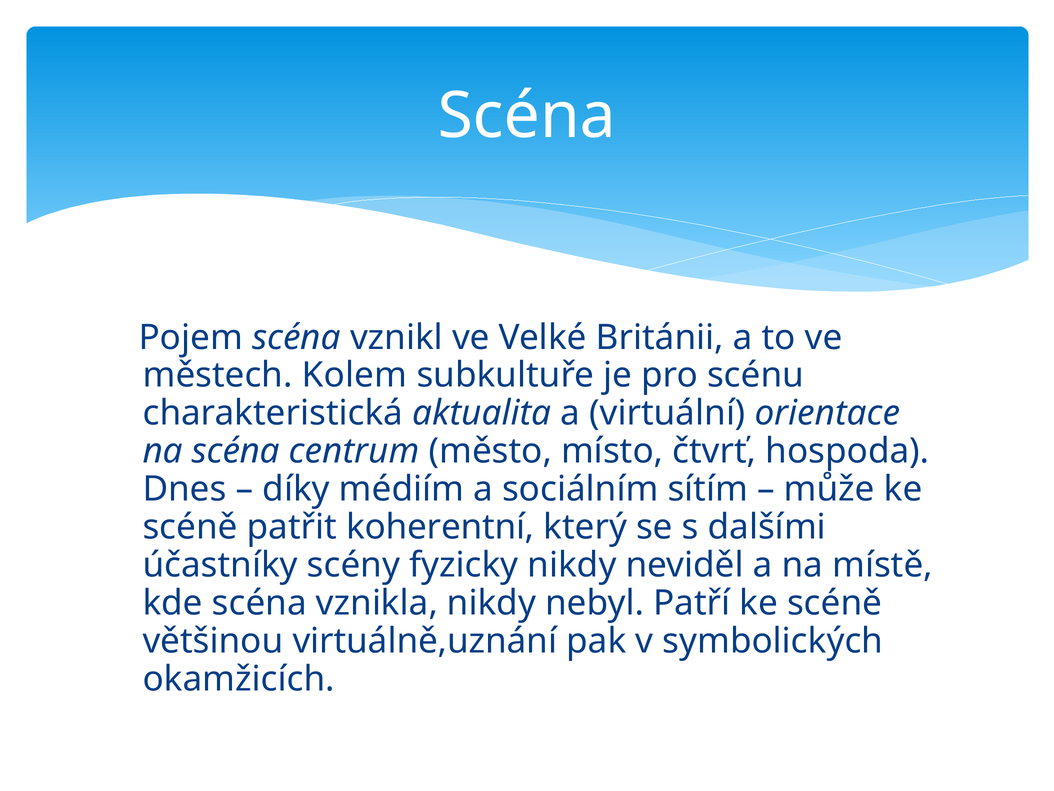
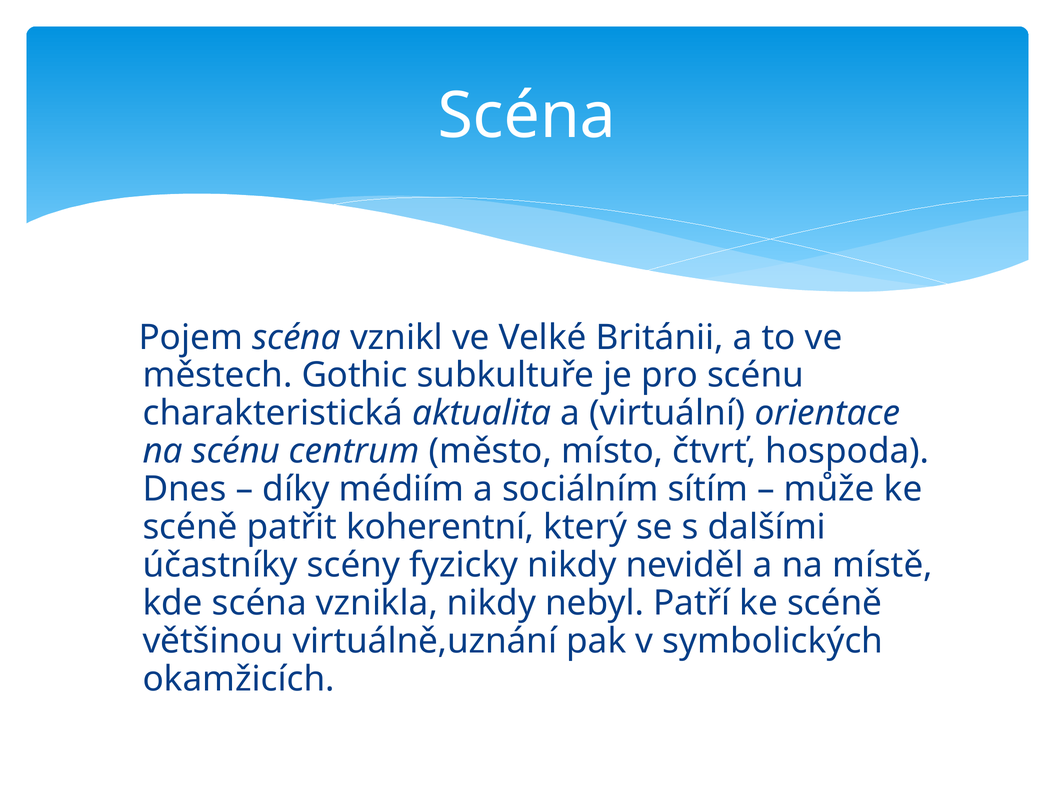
Kolem: Kolem -> Gothic
na scéna: scéna -> scénu
